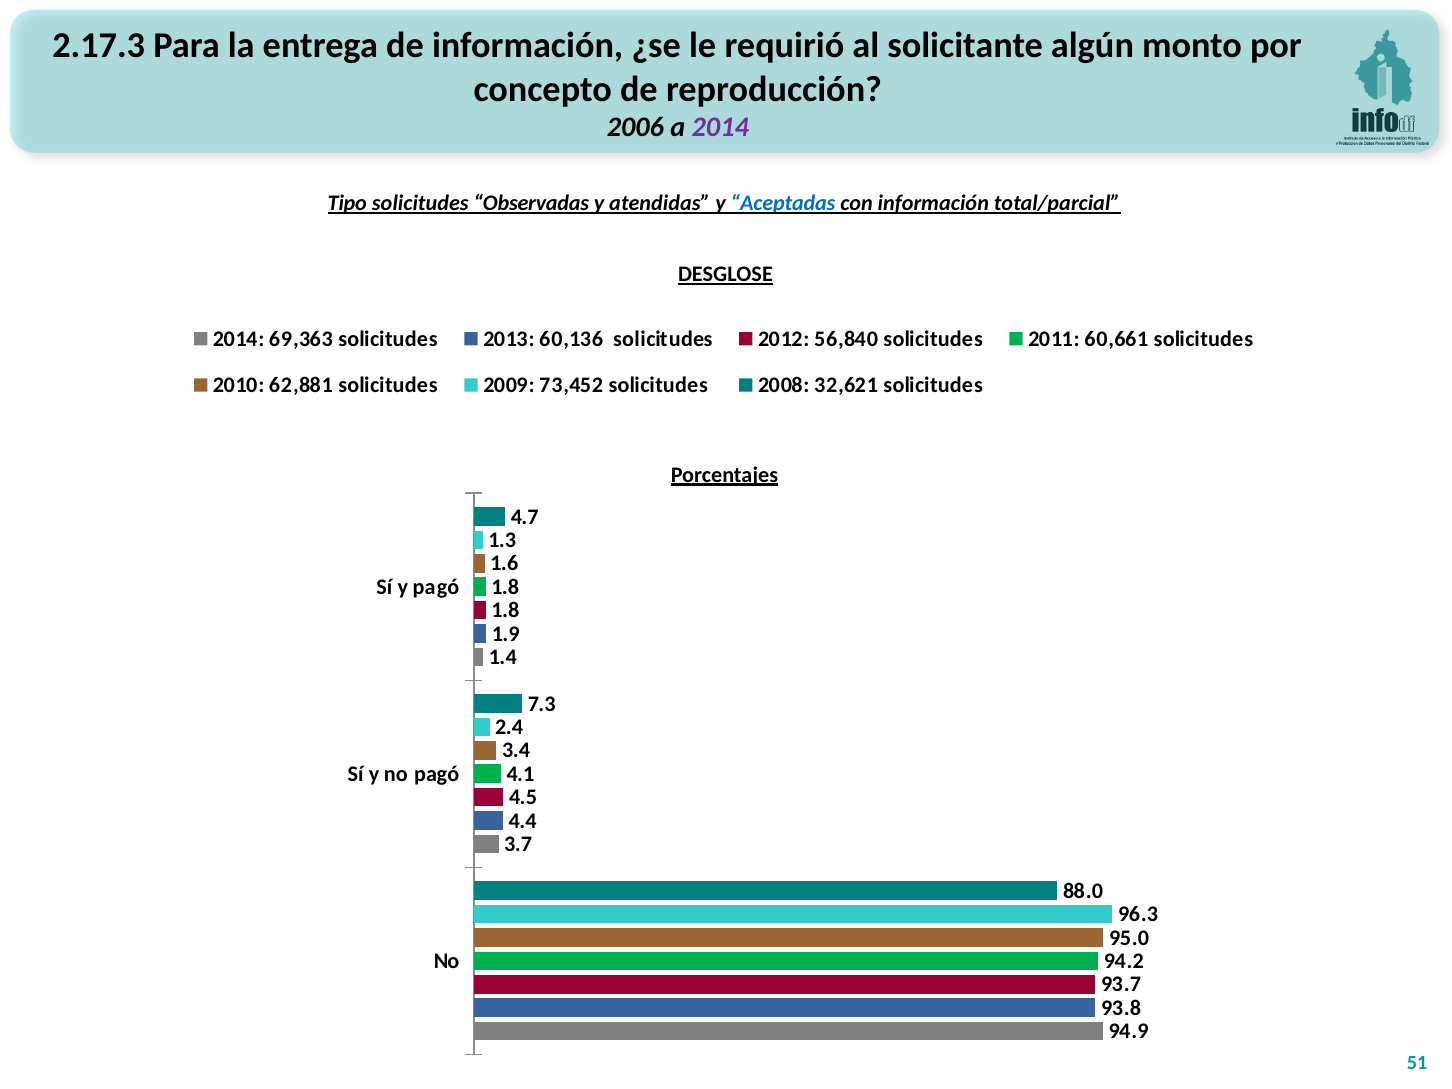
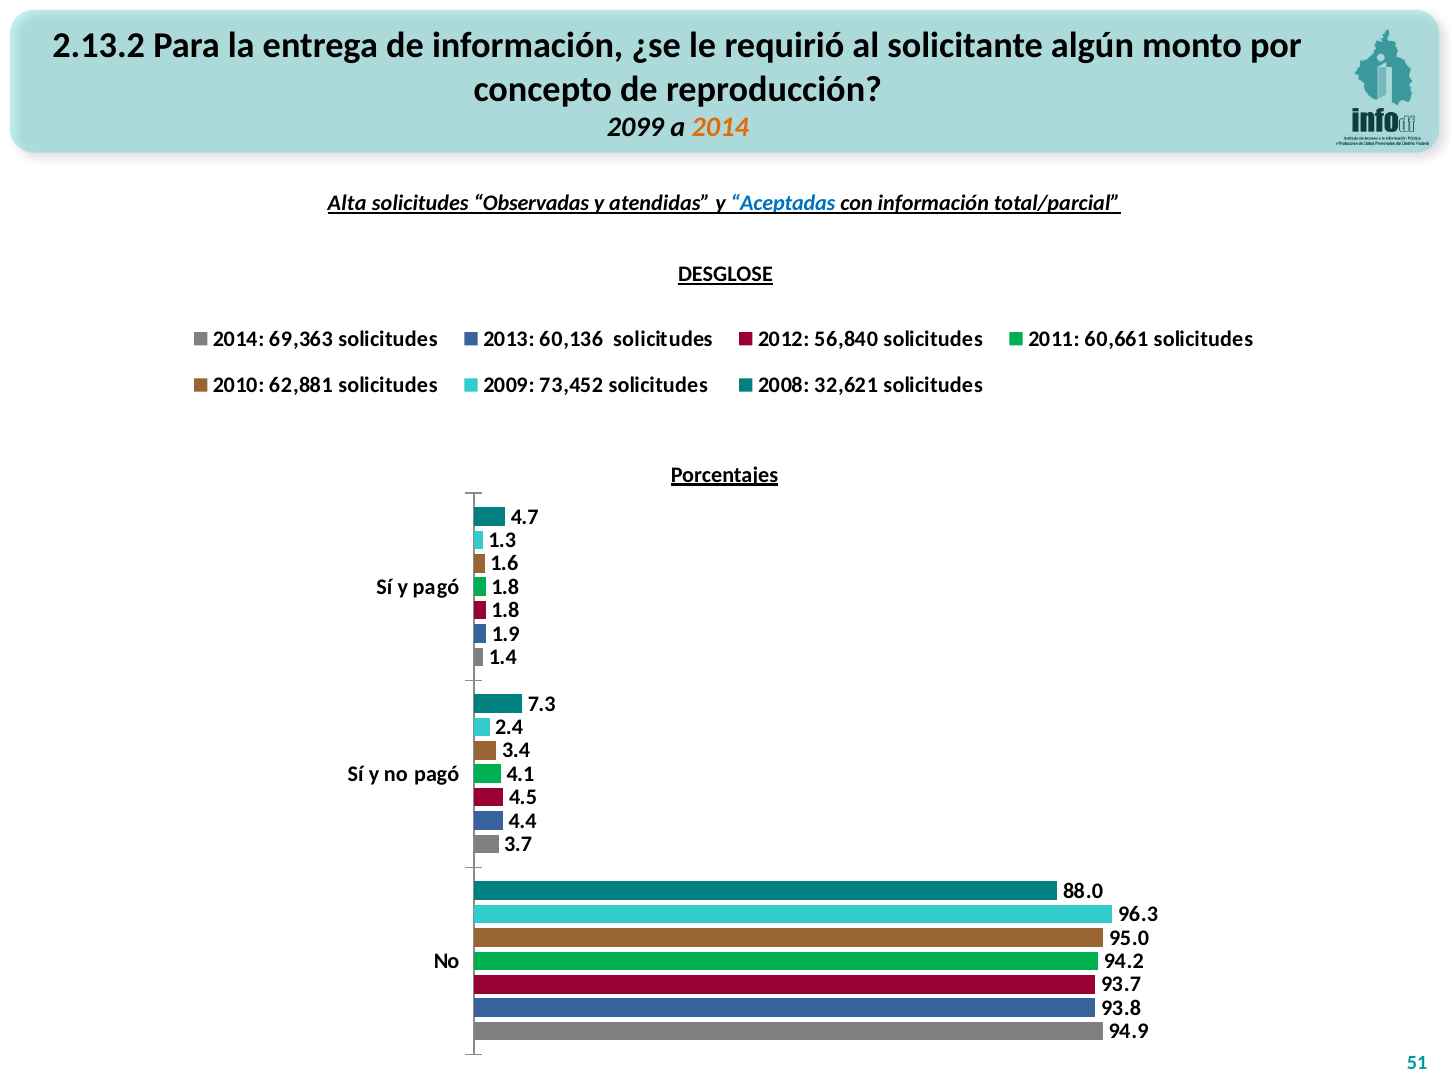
2.17.3: 2.17.3 -> 2.13.2
2006: 2006 -> 2099
2014 at (720, 128) colour: purple -> orange
Tipo: Tipo -> Alta
